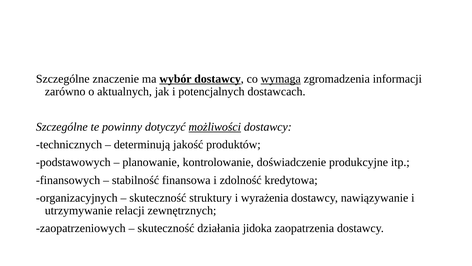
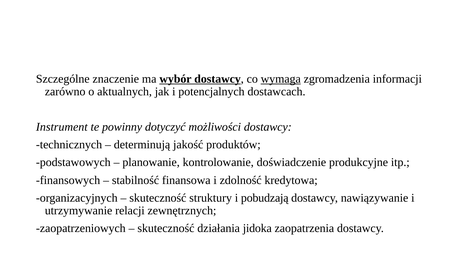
Szczególne at (62, 127): Szczególne -> Instrument
możliwości underline: present -> none
wyrażenia: wyrażenia -> pobudzają
